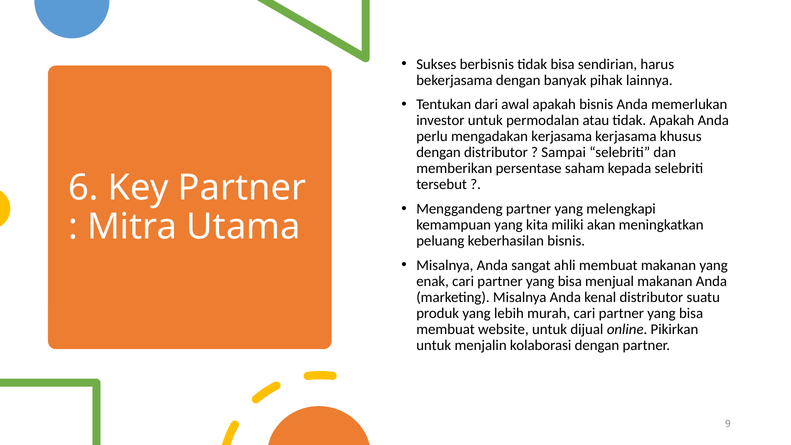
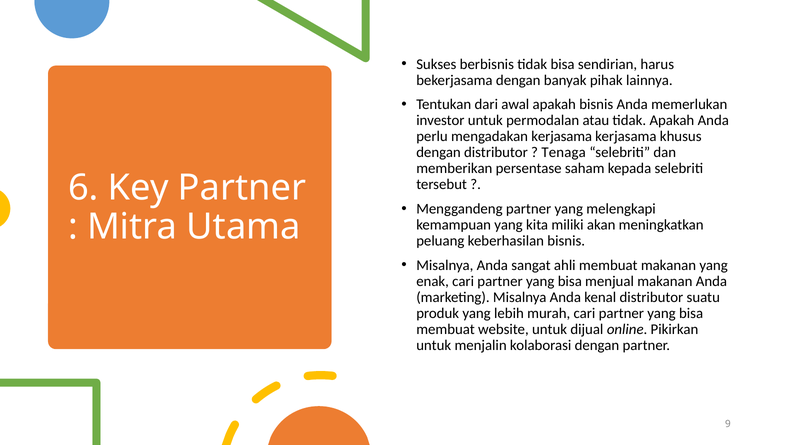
Sampai: Sampai -> Tenaga
